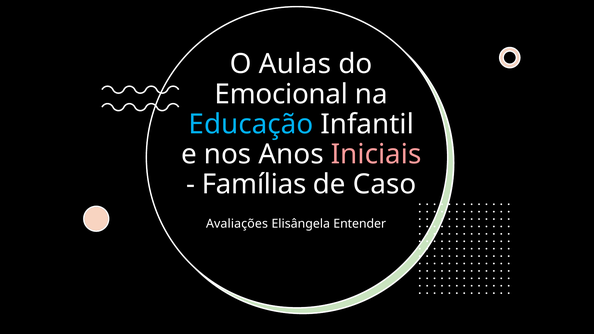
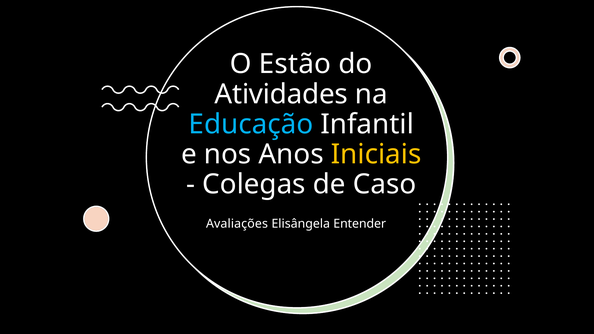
Aulas: Aulas -> Estão
Emocional: Emocional -> Atividades
Iniciais colour: pink -> yellow
Famílias: Famílias -> Colegas
